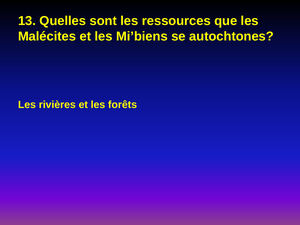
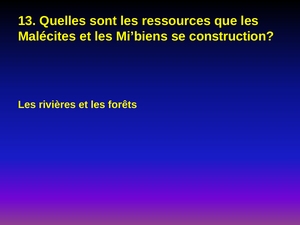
autochtones: autochtones -> construction
